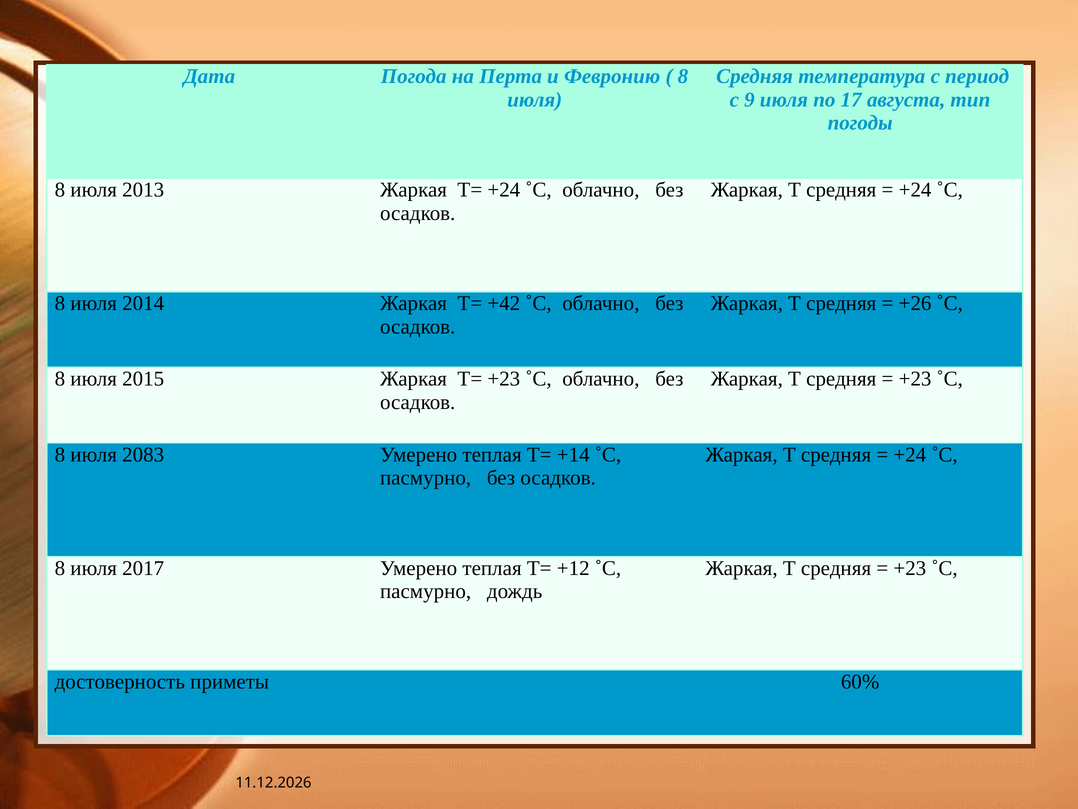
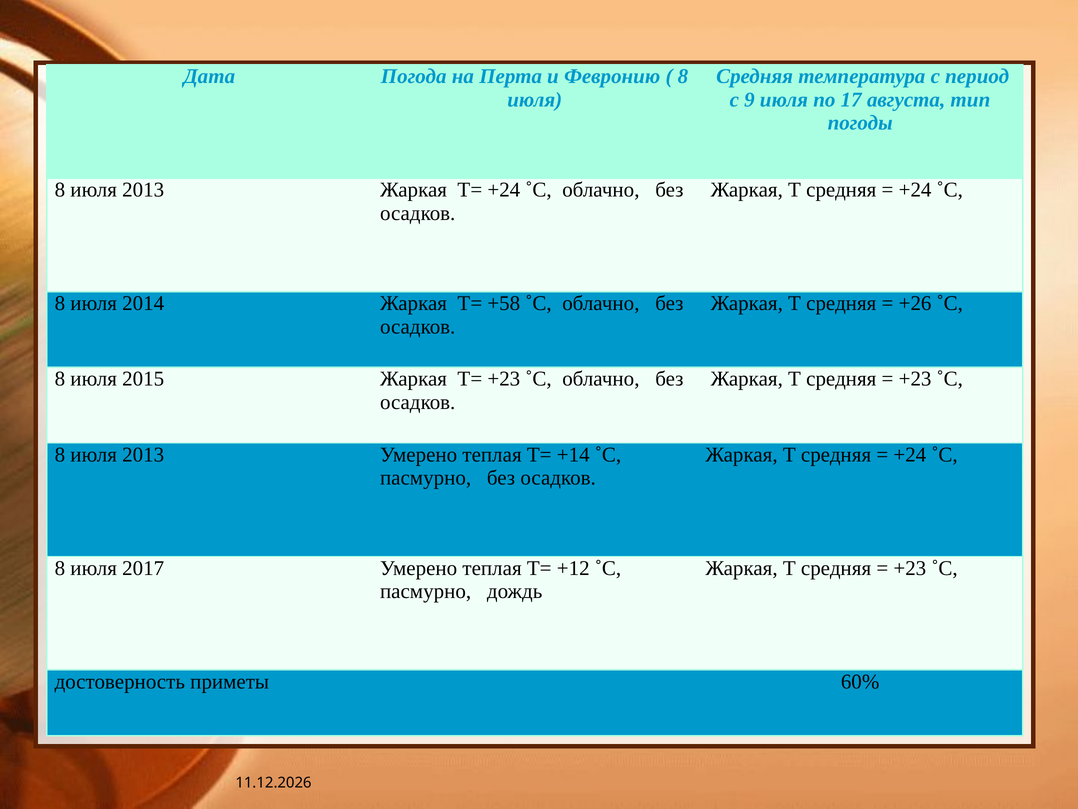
+42: +42 -> +58
2083 at (143, 454): 2083 -> 2013
